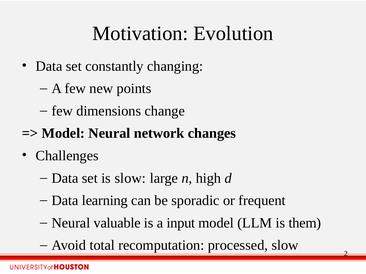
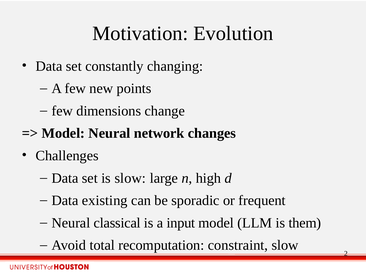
learning: learning -> existing
valuable: valuable -> classical
processed: processed -> constraint
